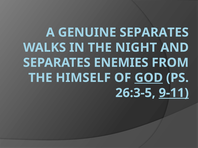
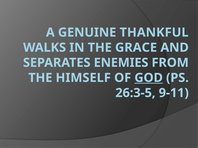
GENUINE SEPARATES: SEPARATES -> THANKFUL
NIGHT: NIGHT -> GRACE
9-11 underline: present -> none
